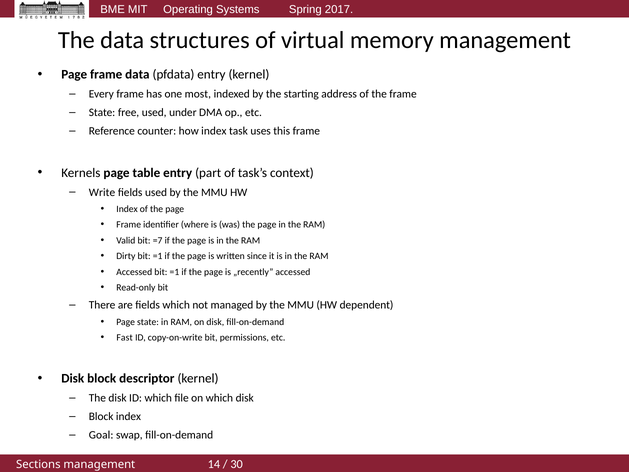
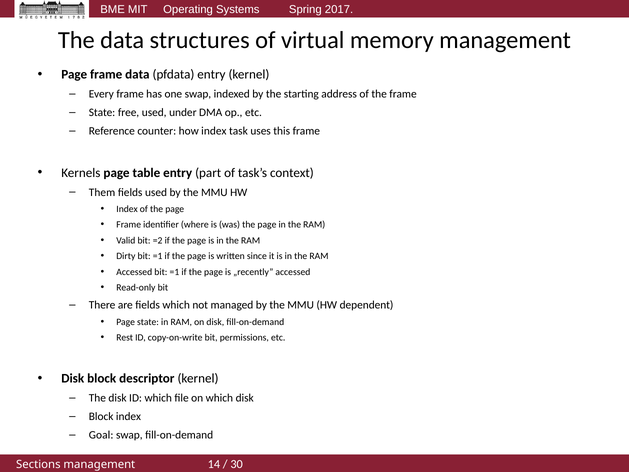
one most: most -> swap
Write: Write -> Them
=7: =7 -> =2
Fast: Fast -> Rest
